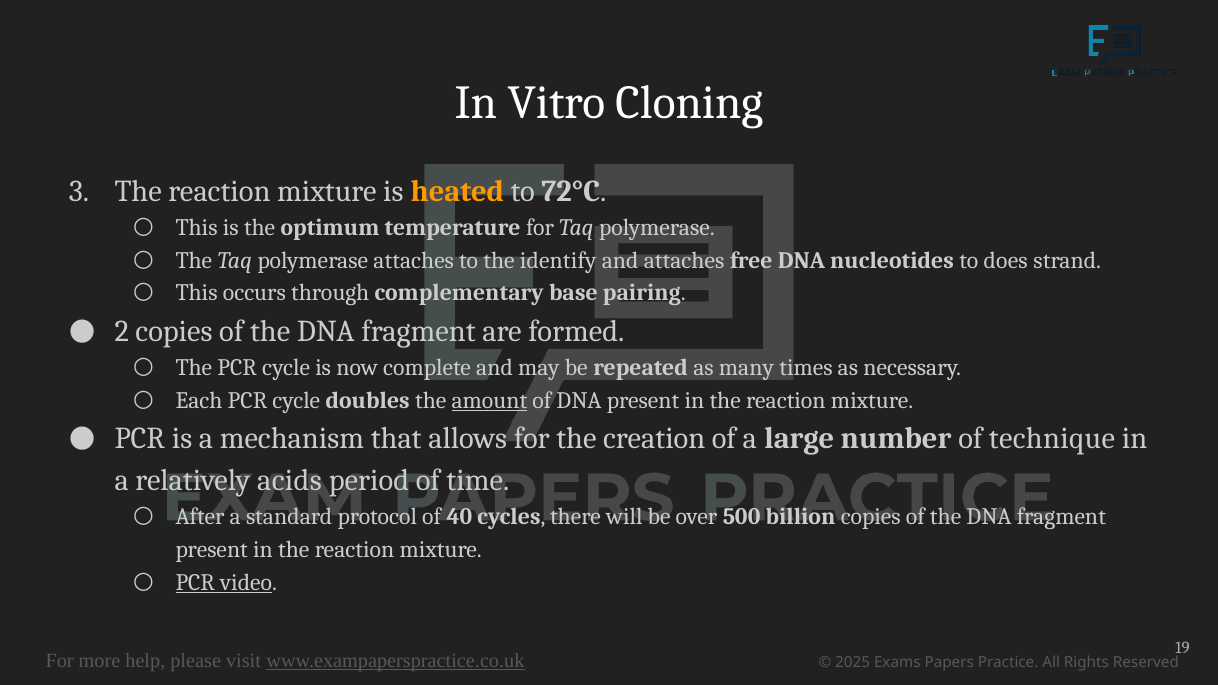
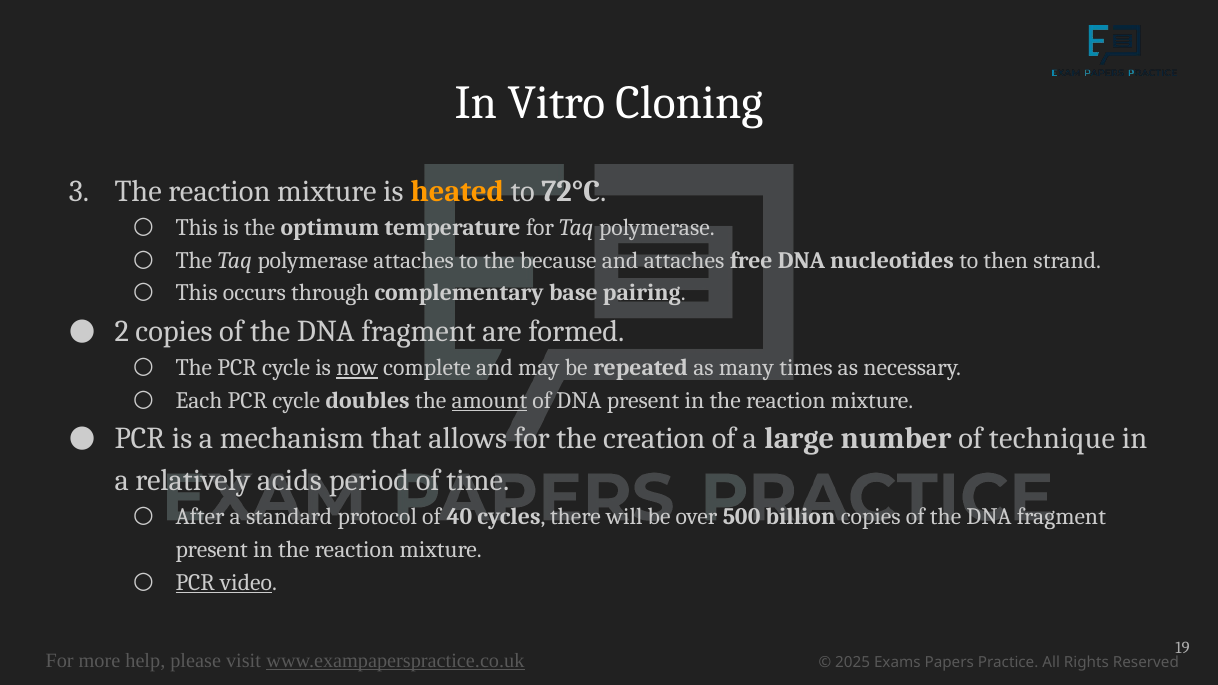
identify: identify -> because
does: does -> then
now underline: none -> present
